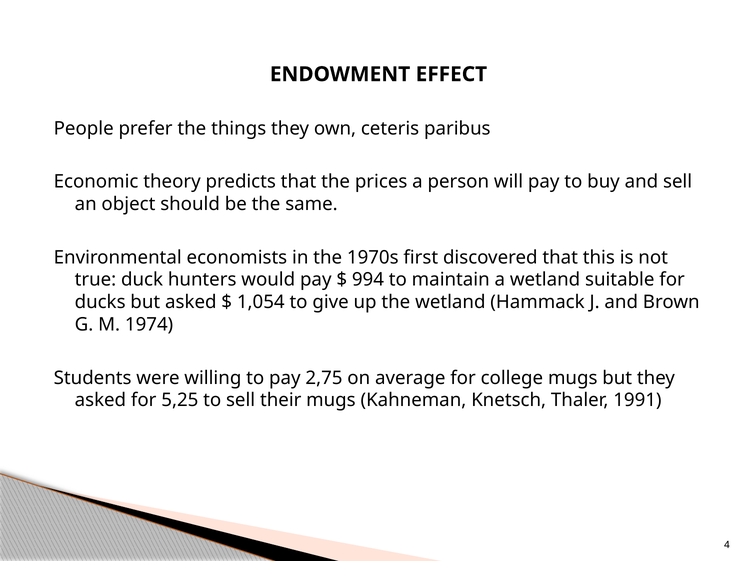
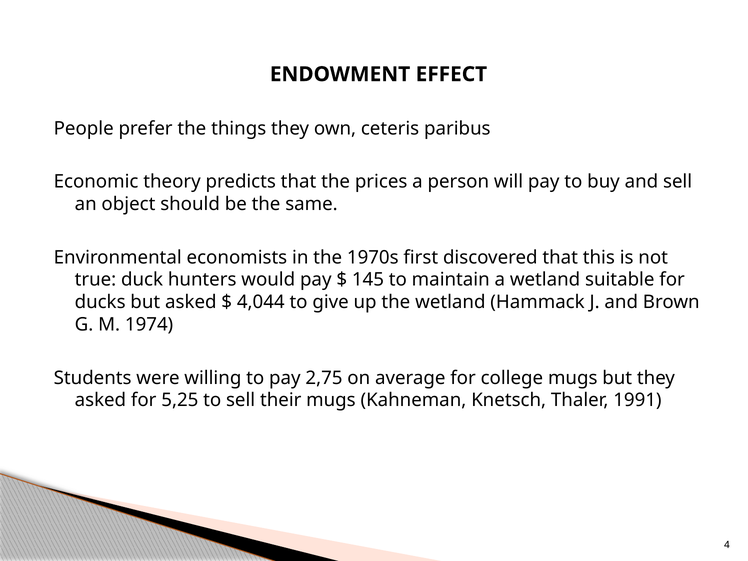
994: 994 -> 145
1,054: 1,054 -> 4,044
